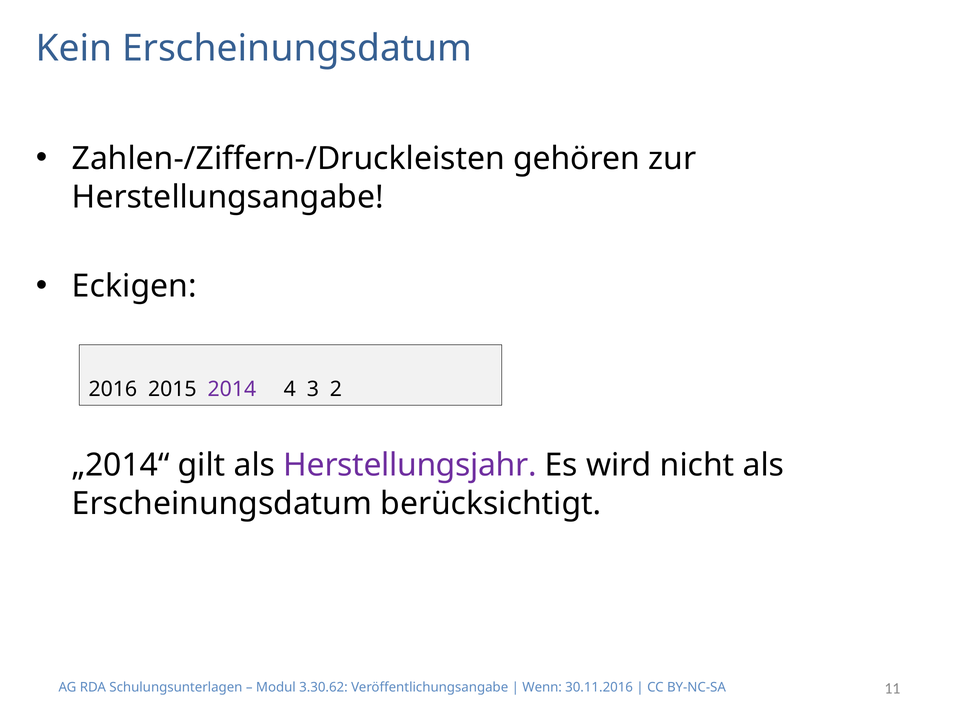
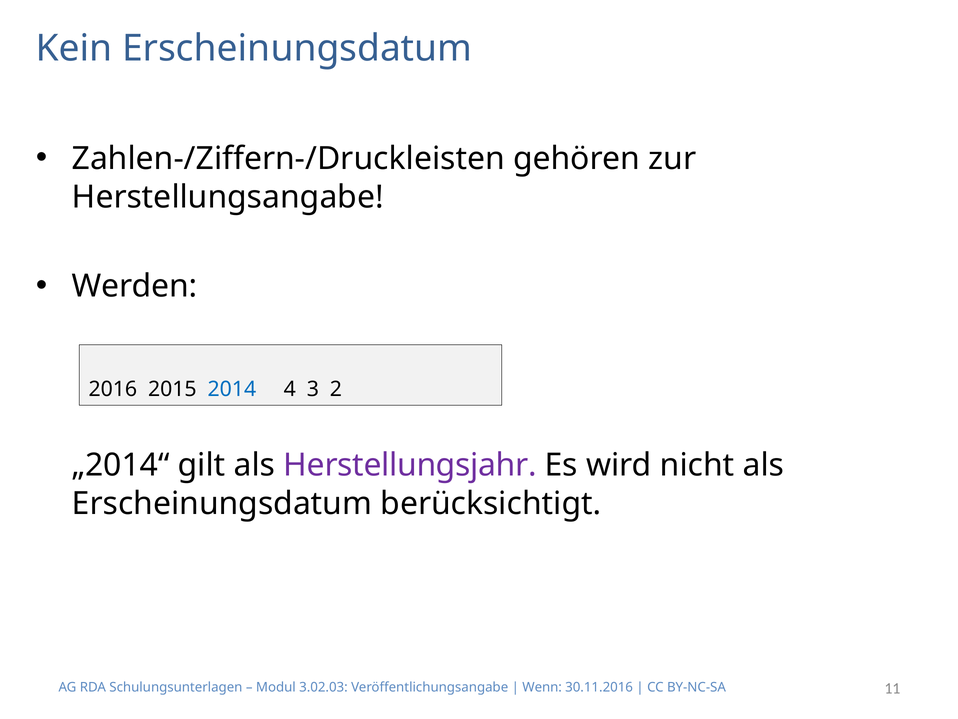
Eckigen: Eckigen -> Werden
2014 colour: purple -> blue
3.30.62: 3.30.62 -> 3.02.03
